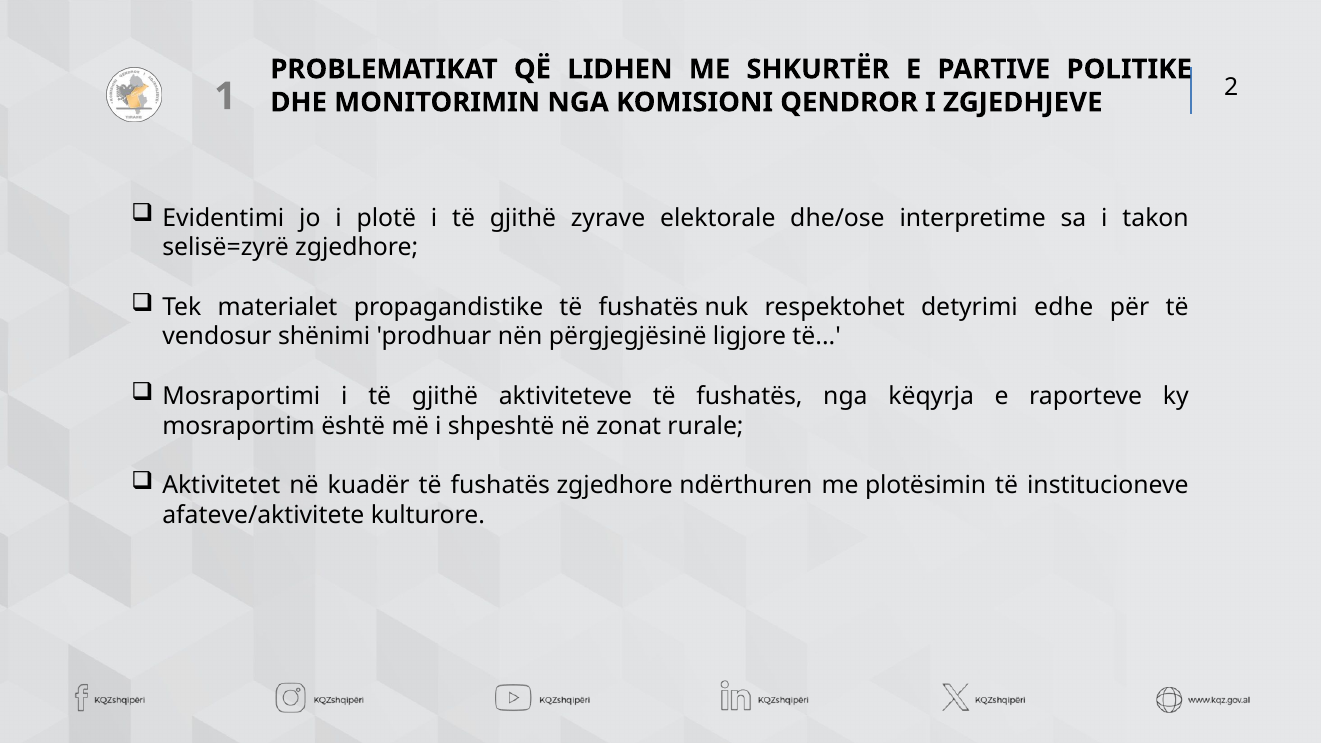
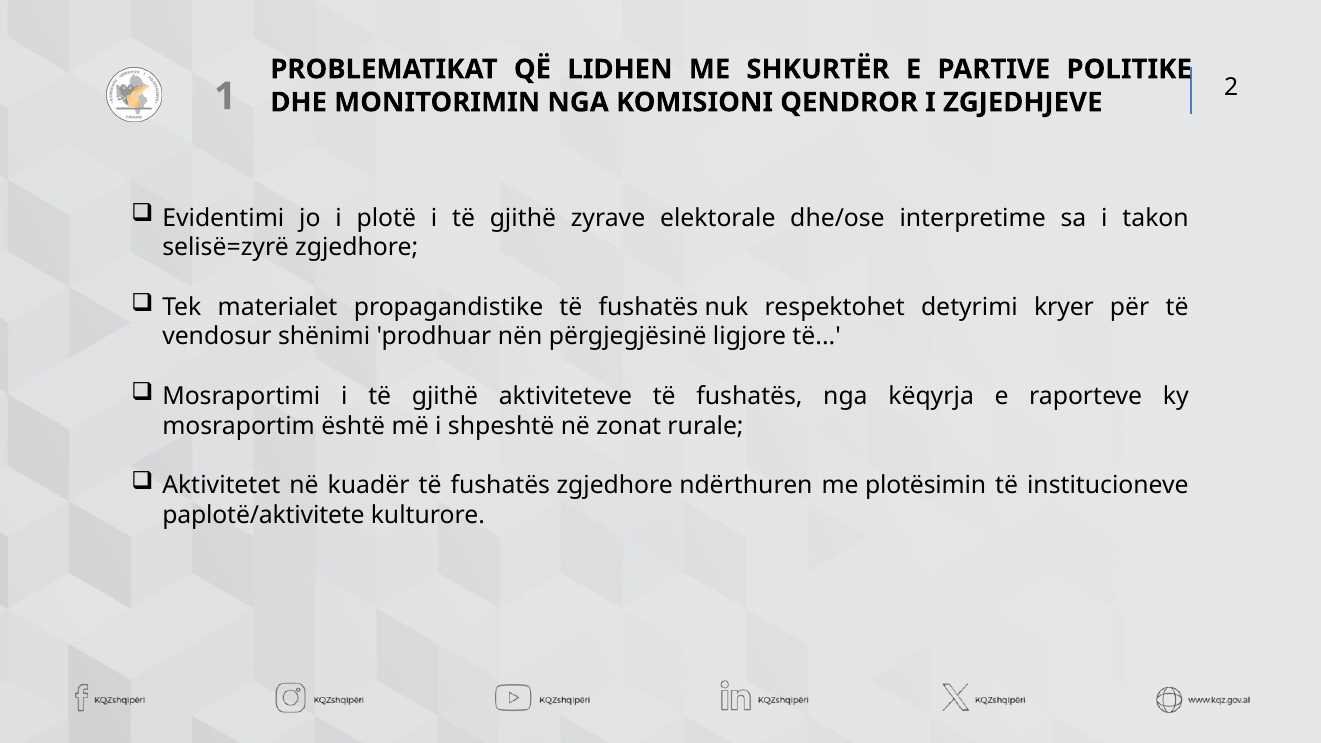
edhe: edhe -> kryer
afateve/aktivitete: afateve/aktivitete -> paplotë/aktivitete
